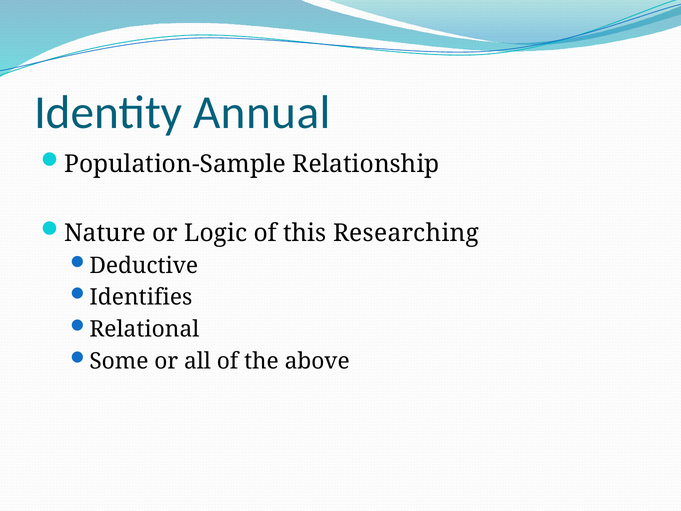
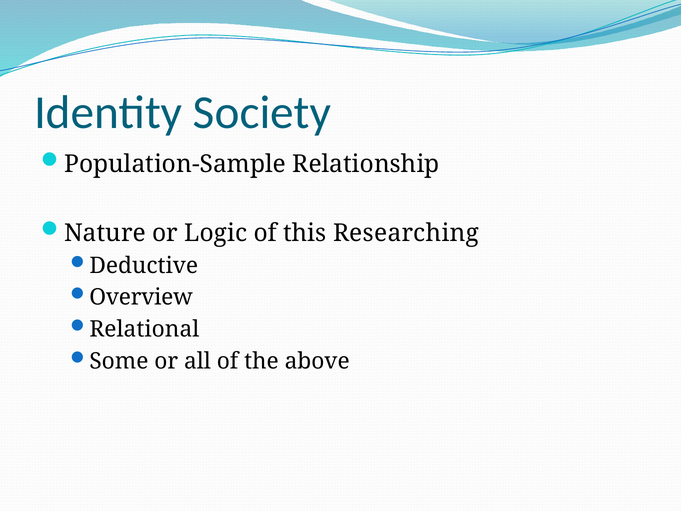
Annual: Annual -> Society
Identifies: Identifies -> Overview
